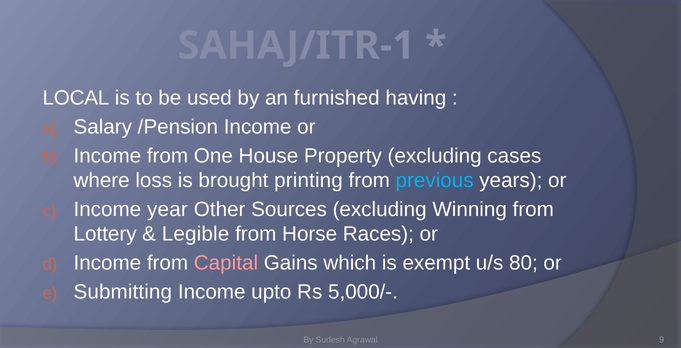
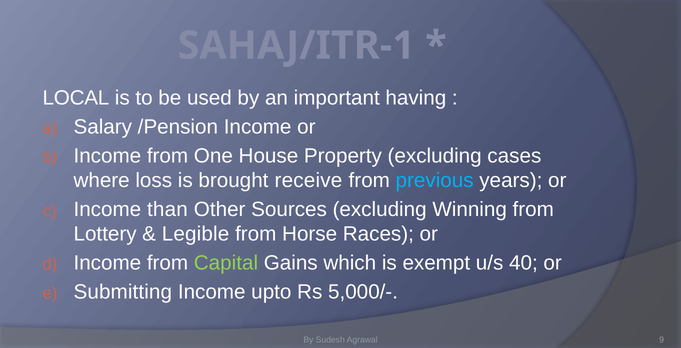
furnished: furnished -> important
printing: printing -> receive
year: year -> than
Capital colour: pink -> light green
80: 80 -> 40
